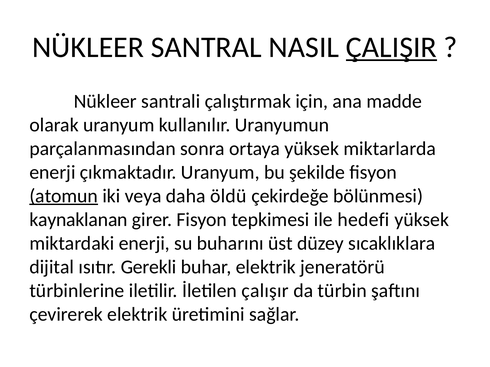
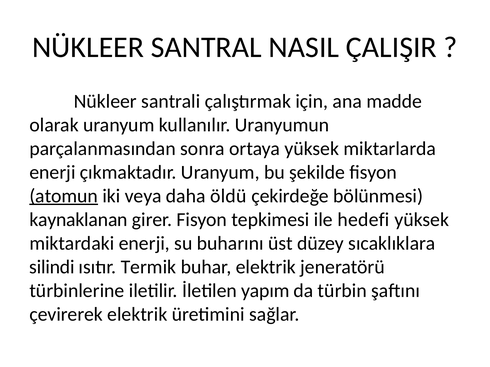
ÇALIŞIR underline: present -> none
dijital: dijital -> silindi
Gerekli: Gerekli -> Termik
çalışır: çalışır -> yapım
